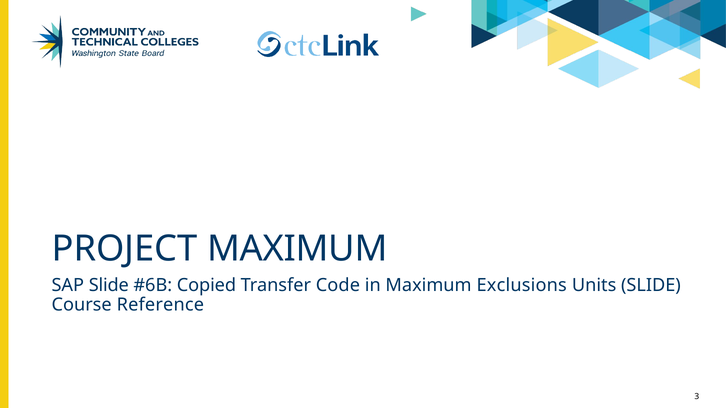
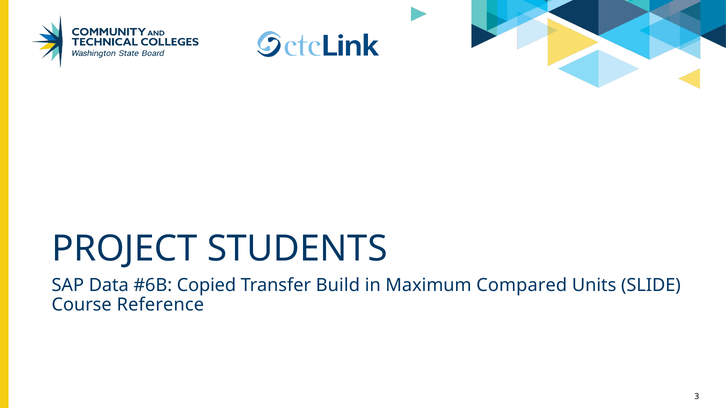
PROJECT MAXIMUM: MAXIMUM -> STUDENTS
SAP Slide: Slide -> Data
Code: Code -> Build
Exclusions: Exclusions -> Compared
